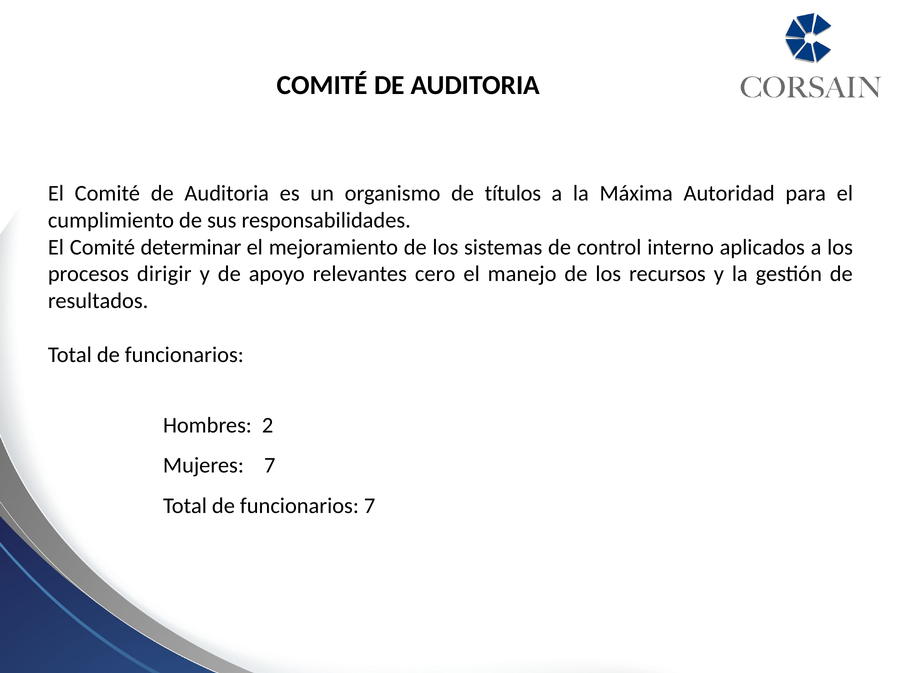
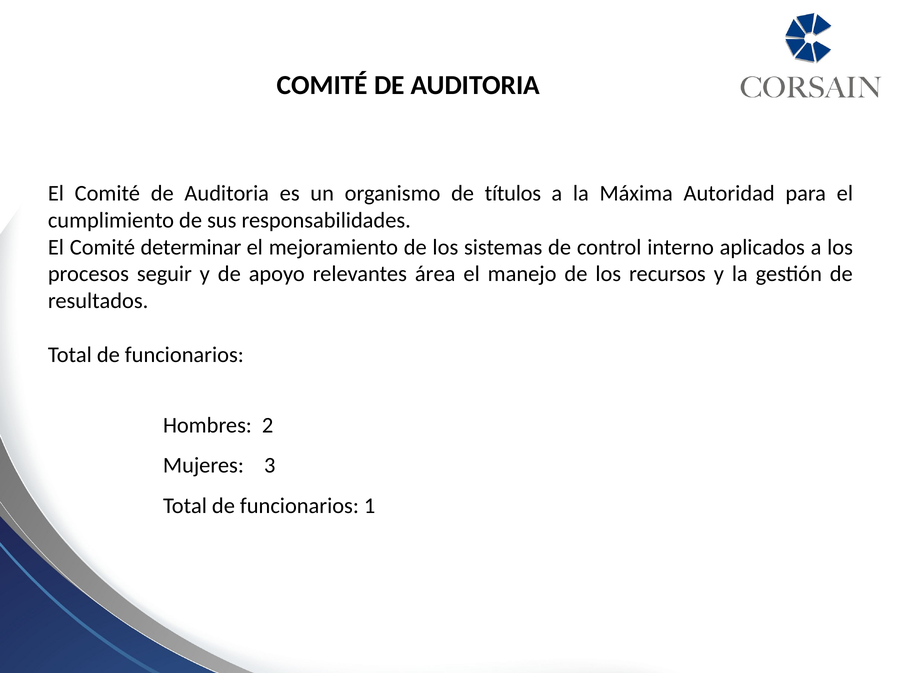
dirigir: dirigir -> seguir
cero: cero -> área
Mujeres 7: 7 -> 3
funcionarios 7: 7 -> 1
